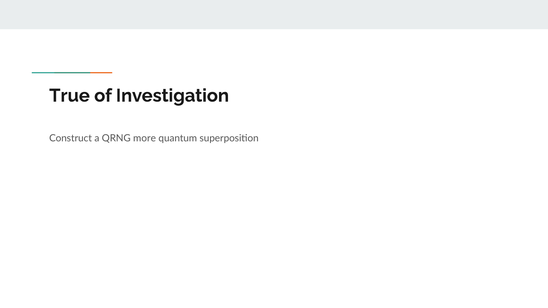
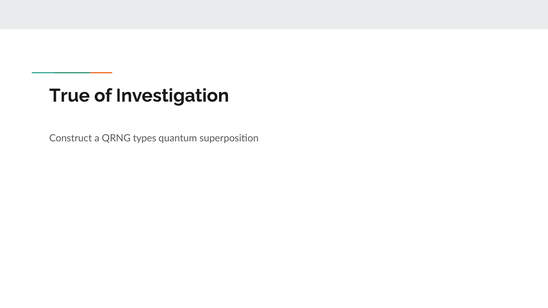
more: more -> types
